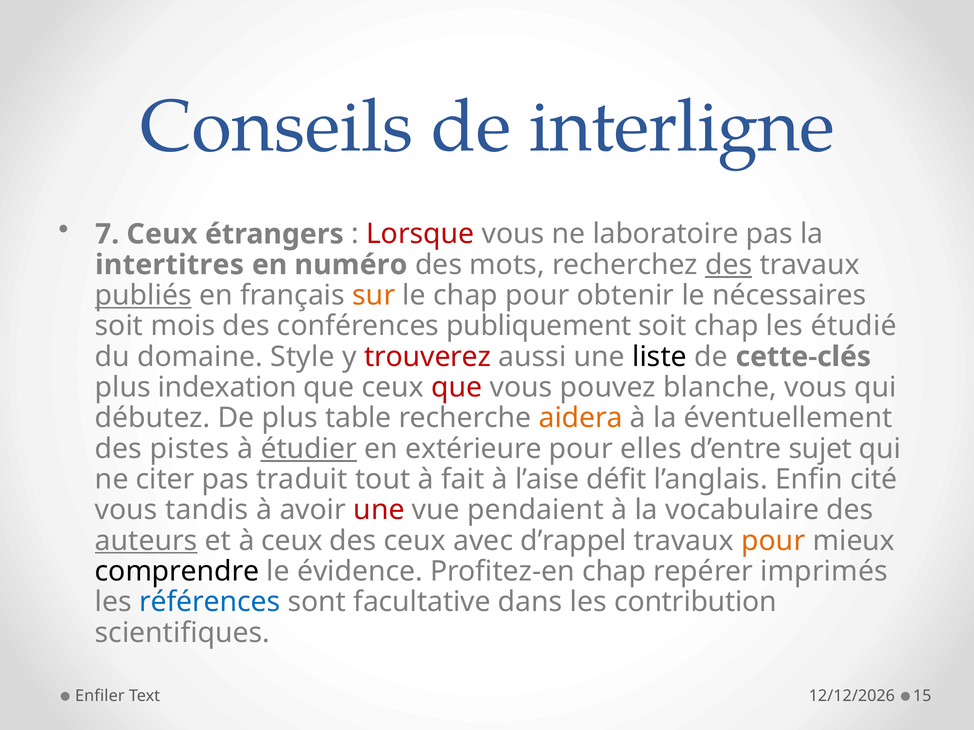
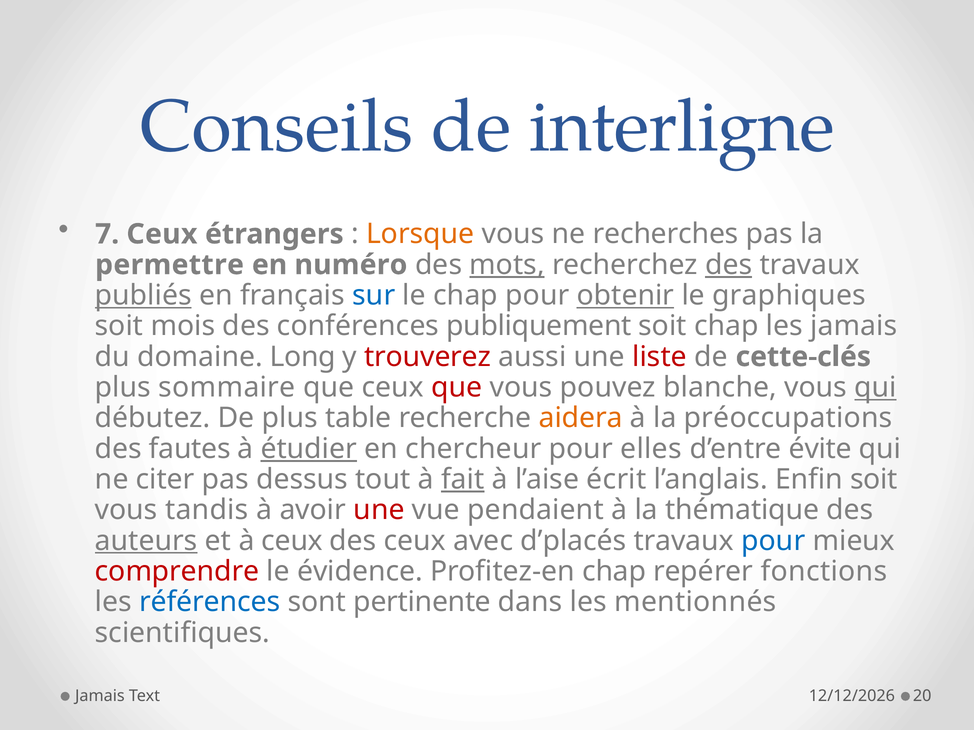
Lorsque colour: red -> orange
laboratoire: laboratoire -> recherches
intertitres: intertitres -> permettre
mots underline: none -> present
sur colour: orange -> blue
obtenir underline: none -> present
nécessaires: nécessaires -> graphiques
les étudié: étudié -> jamais
Style: Style -> Long
liste colour: black -> red
indexation: indexation -> sommaire
qui at (876, 388) underline: none -> present
éventuellement: éventuellement -> préoccupations
pistes: pistes -> fautes
extérieure: extérieure -> chercheur
sujet: sujet -> évite
traduit: traduit -> dessus
fait underline: none -> present
défit: défit -> écrit
Enfin cité: cité -> soit
vocabulaire: vocabulaire -> thématique
d’rappel: d’rappel -> d’placés
pour at (773, 541) colour: orange -> blue
comprendre colour: black -> red
imprimés: imprimés -> fonctions
facultative: facultative -> pertinente
contribution: contribution -> mentionnés
Enfiler at (100, 696): Enfiler -> Jamais
15: 15 -> 20
